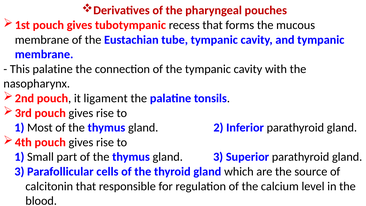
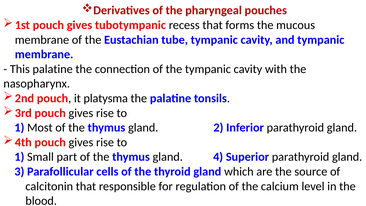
ligament: ligament -> platysma
thymus gland 3: 3 -> 4
